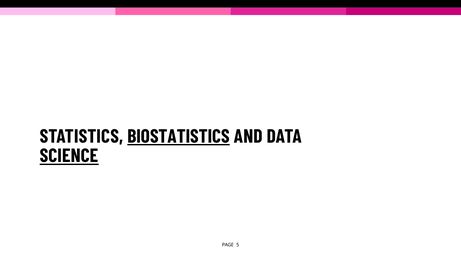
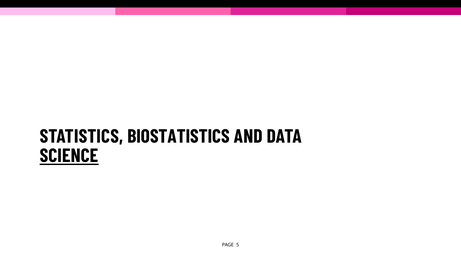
BIOSTATISTICS underline: present -> none
